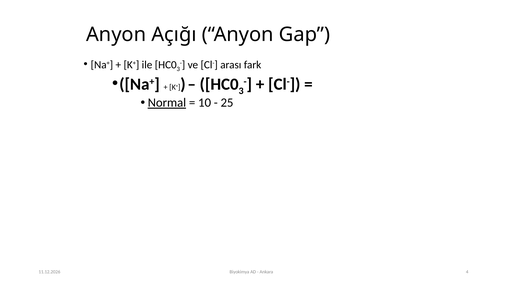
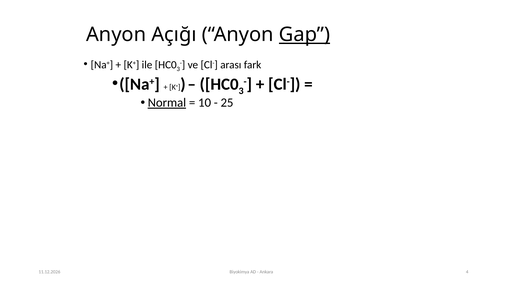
Gap underline: none -> present
